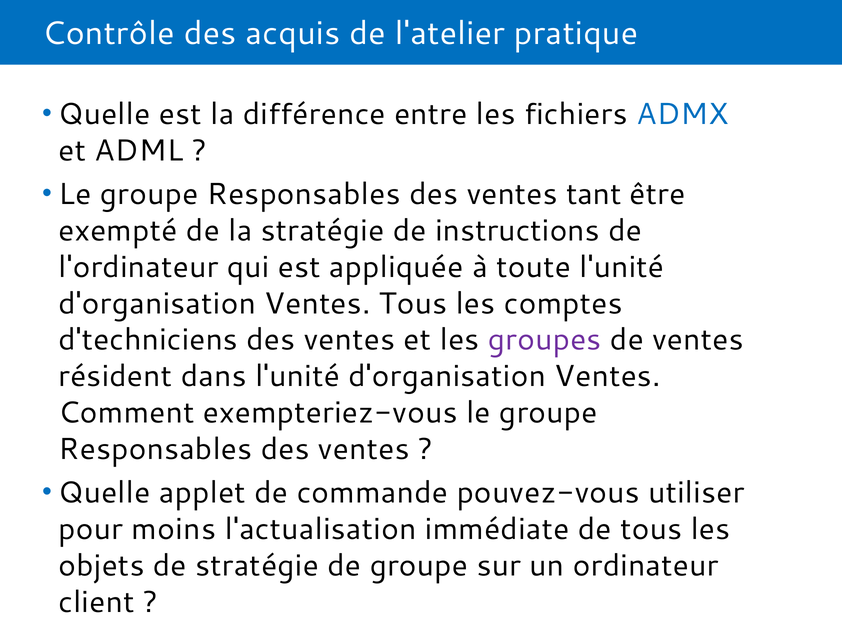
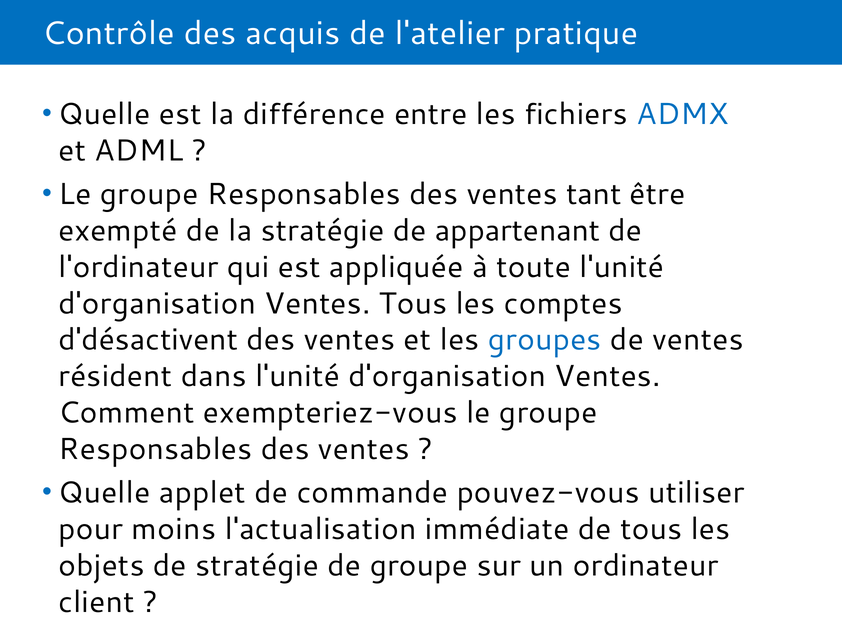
instructions: instructions -> appartenant
d'techniciens: d'techniciens -> d'désactivent
groupes colour: purple -> blue
